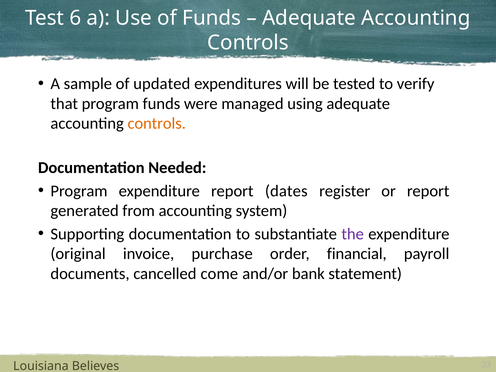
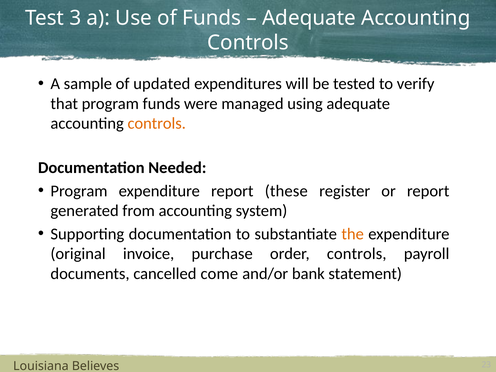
6: 6 -> 3
dates: dates -> these
the colour: purple -> orange
order financial: financial -> controls
